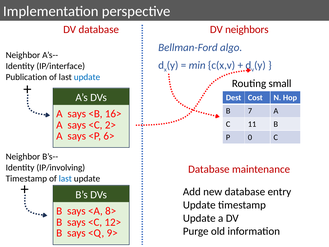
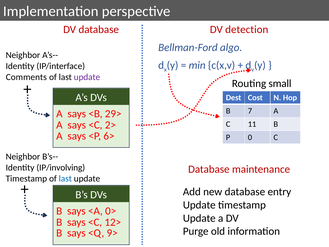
neighbors: neighbors -> detection
Publication: Publication -> Comments
update at (87, 77) colour: blue -> purple
16>: 16> -> 29>
8>: 8> -> 0>
